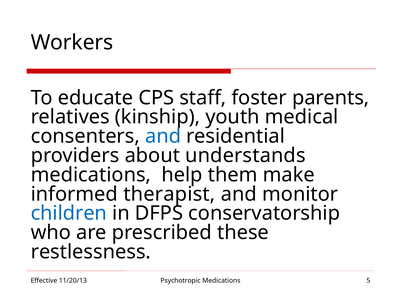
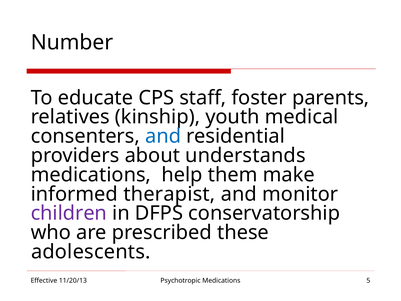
Workers: Workers -> Number
children colour: blue -> purple
restlessness: restlessness -> adolescents
